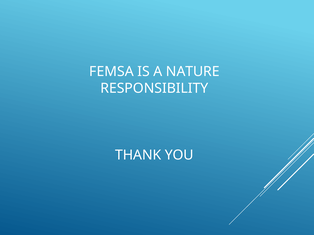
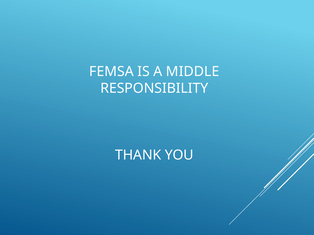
NATURE: NATURE -> MIDDLE
